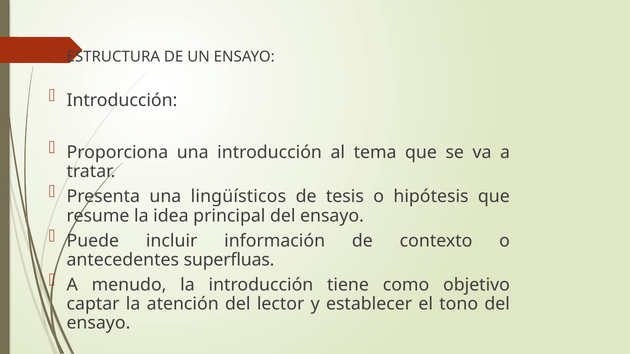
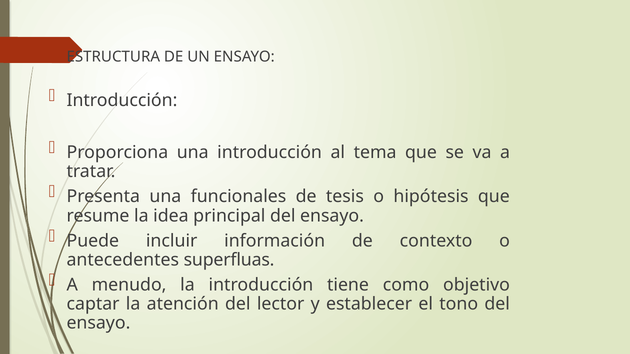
lingüísticos: lingüísticos -> funcionales
